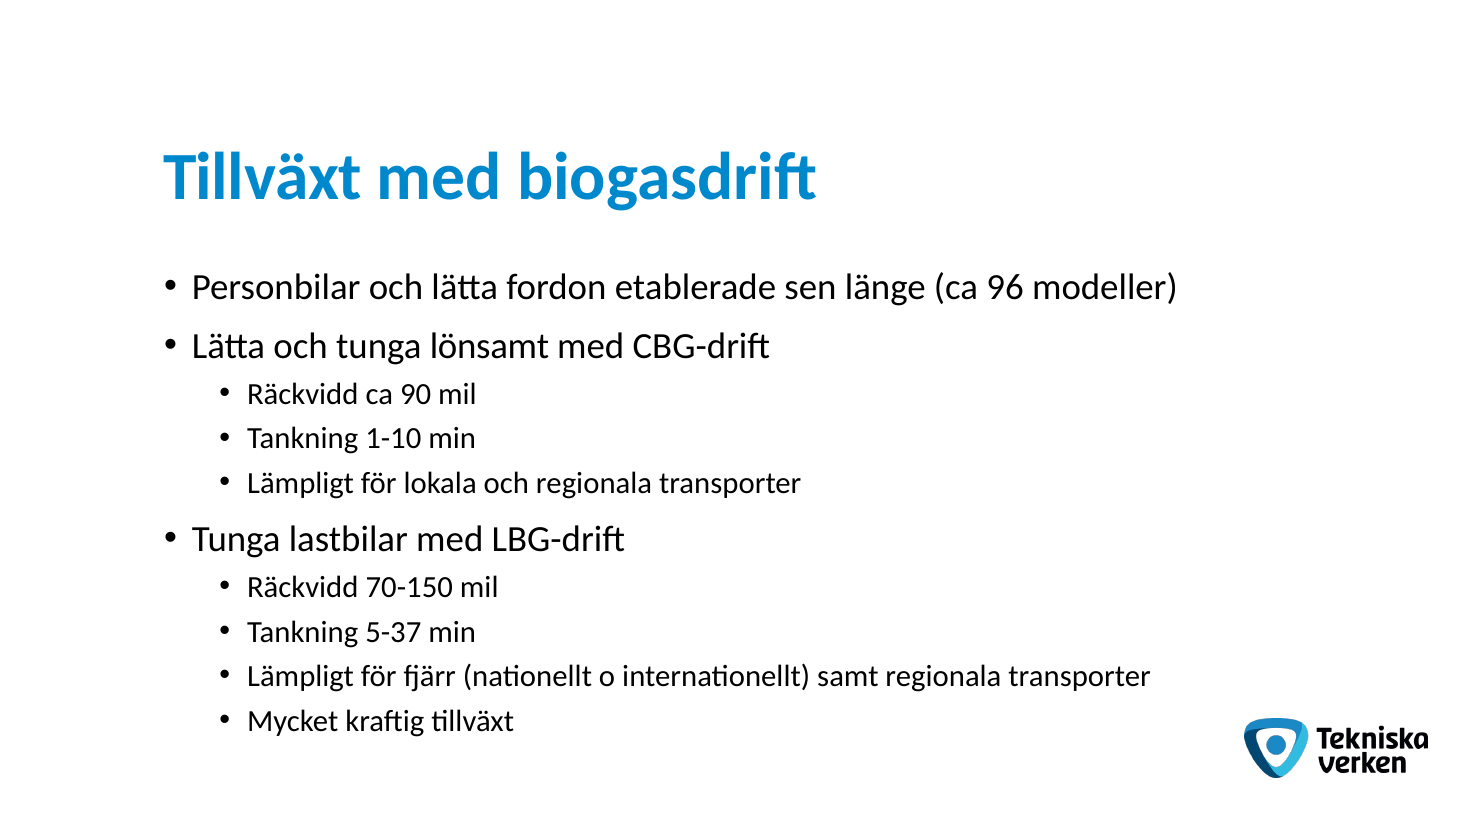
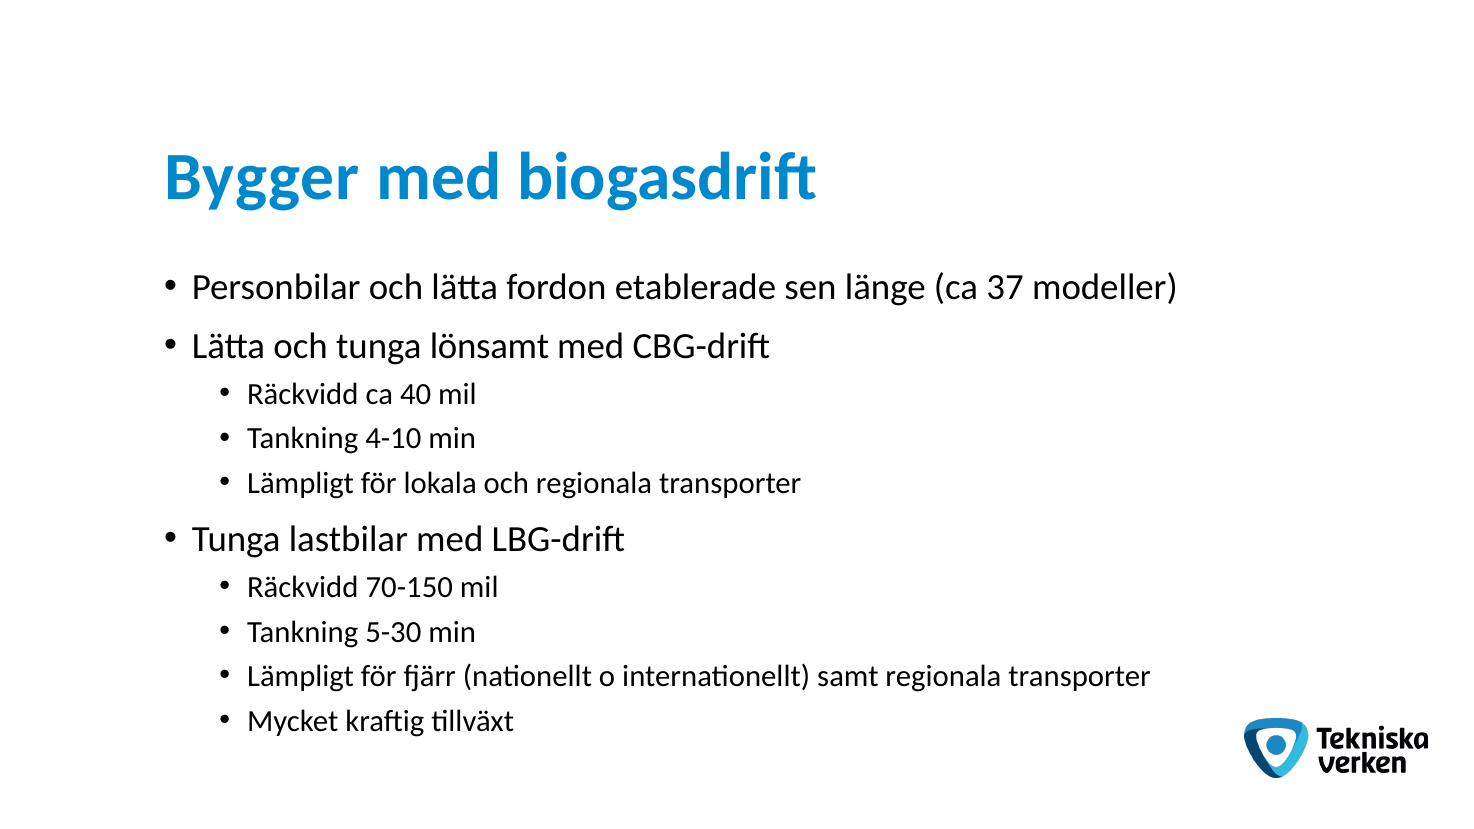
Tillväxt at (263, 178): Tillväxt -> Bygger
96: 96 -> 37
90: 90 -> 40
1-10: 1-10 -> 4-10
5-37: 5-37 -> 5-30
